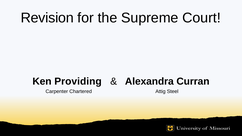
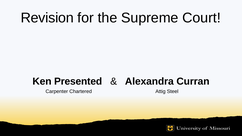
Providing: Providing -> Presented
